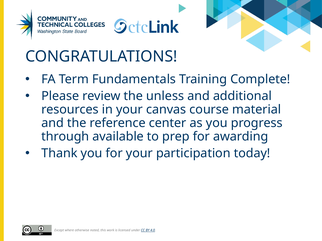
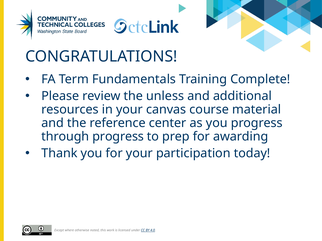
through available: available -> progress
